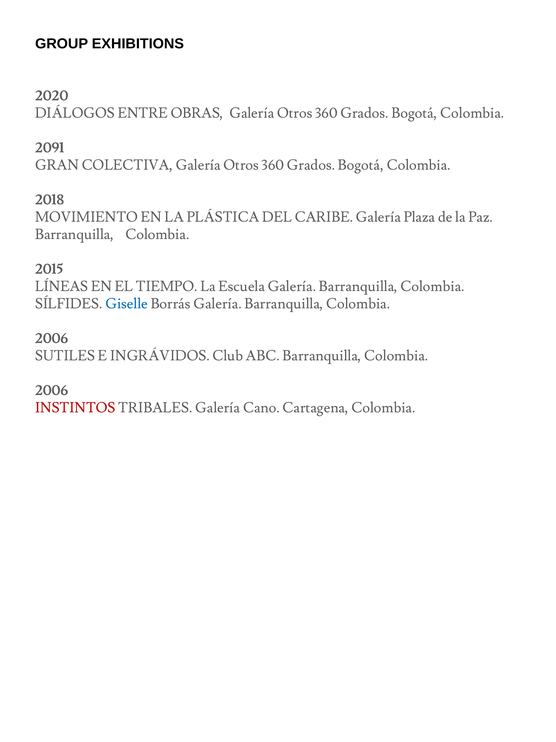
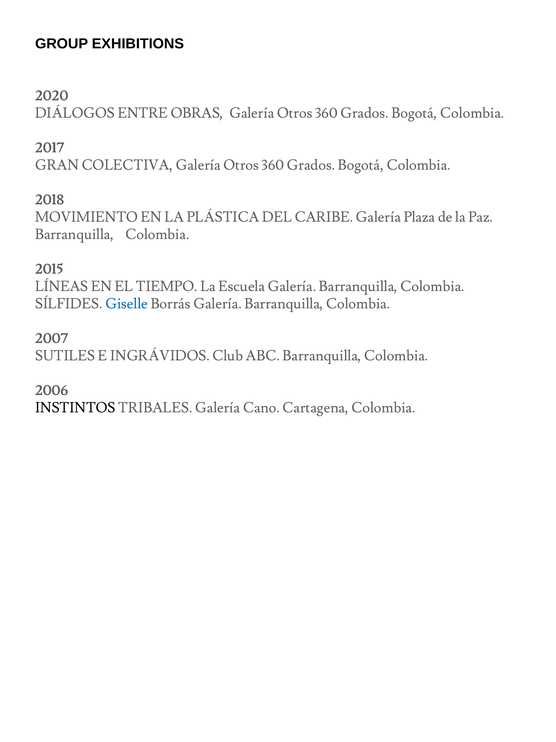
2091: 2091 -> 2017
2006 at (52, 338): 2006 -> 2007
INSTINTOS colour: red -> black
